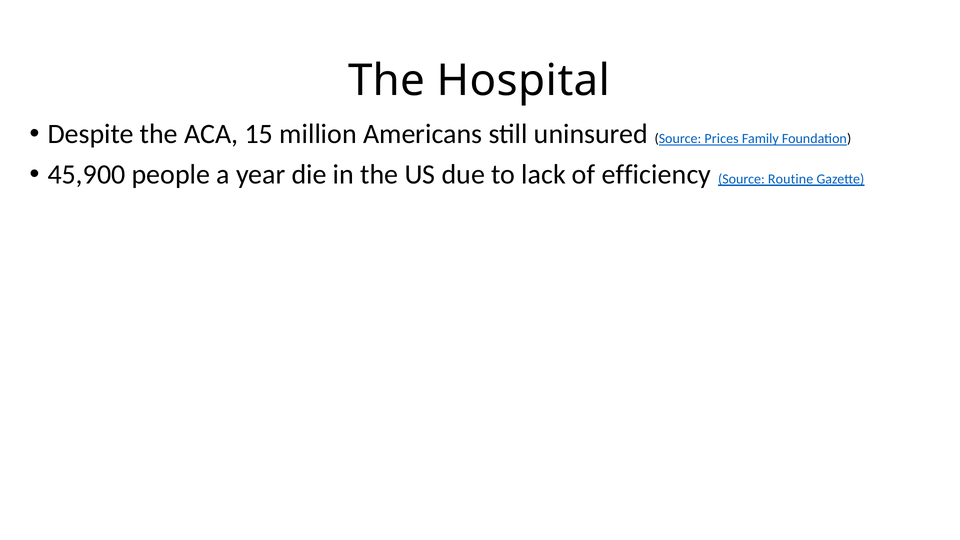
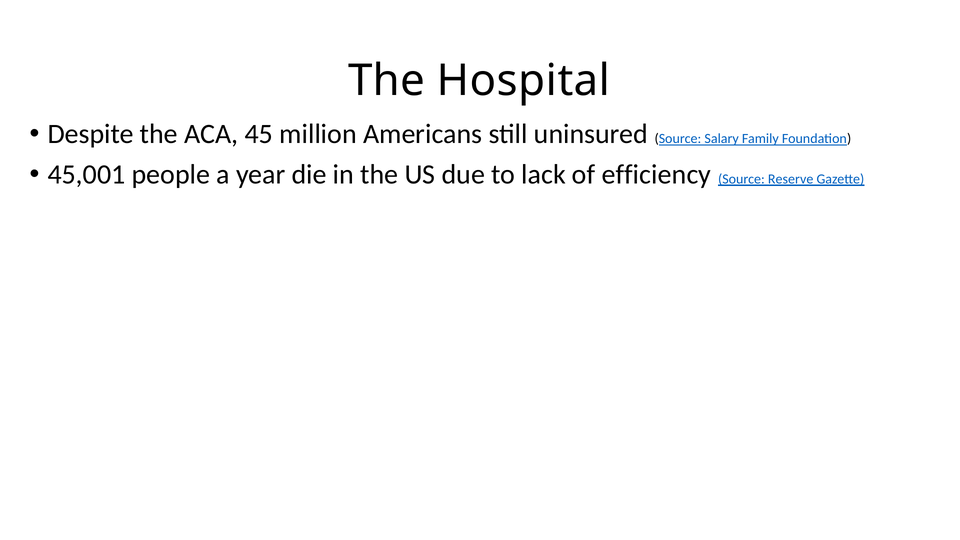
15: 15 -> 45
Prices: Prices -> Salary
45,900: 45,900 -> 45,001
Routine: Routine -> Reserve
